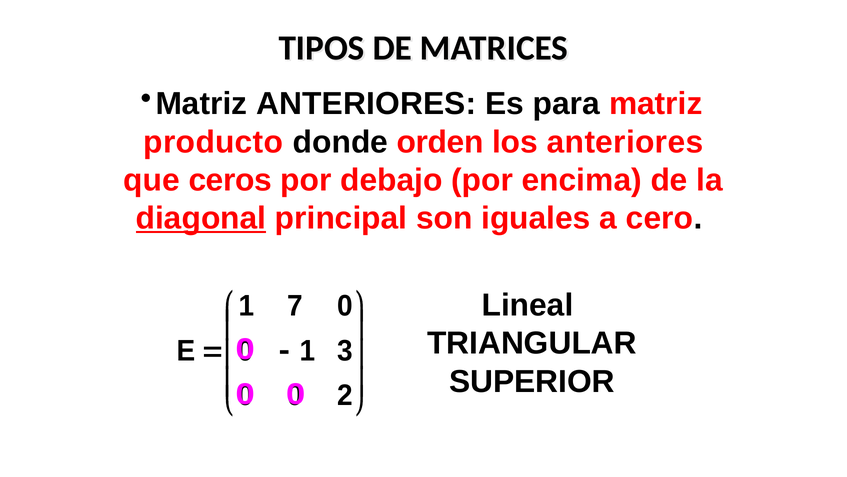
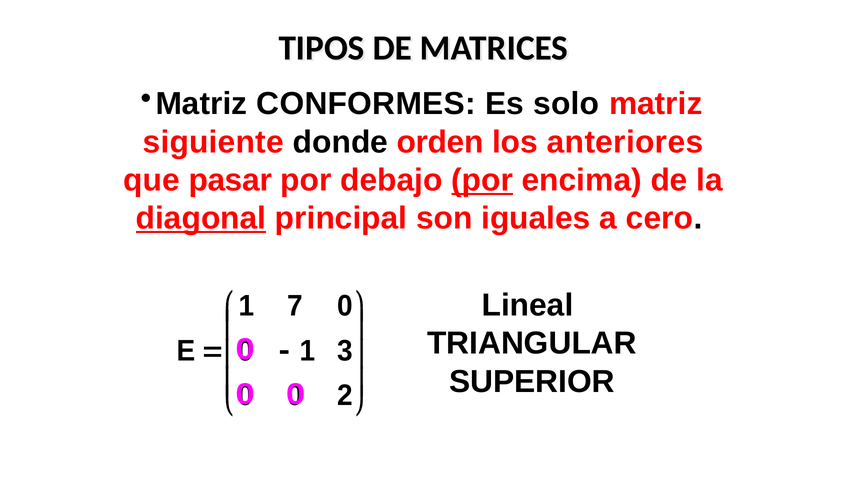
Matriz ANTERIORES: ANTERIORES -> CONFORMES
para: para -> solo
producto: producto -> siguiente
ceros: ceros -> pasar
por at (482, 180) underline: none -> present
